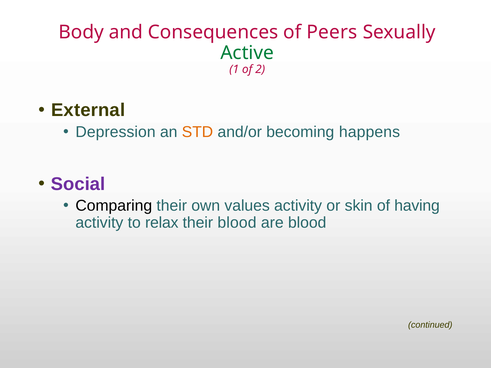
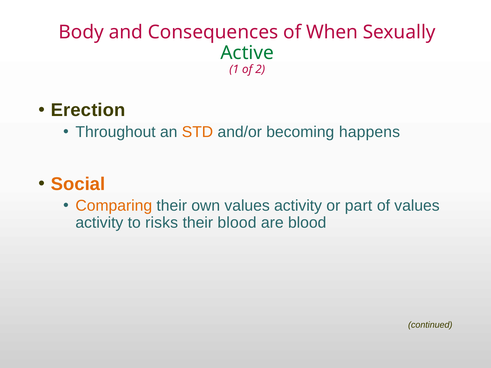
Peers: Peers -> When
External: External -> Erection
Depression: Depression -> Throughout
Social colour: purple -> orange
Comparing colour: black -> orange
skin: skin -> part
of having: having -> values
relax: relax -> risks
